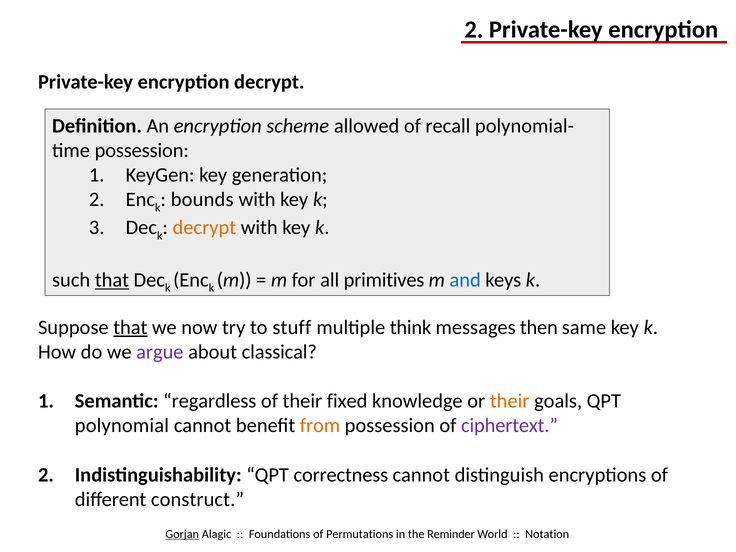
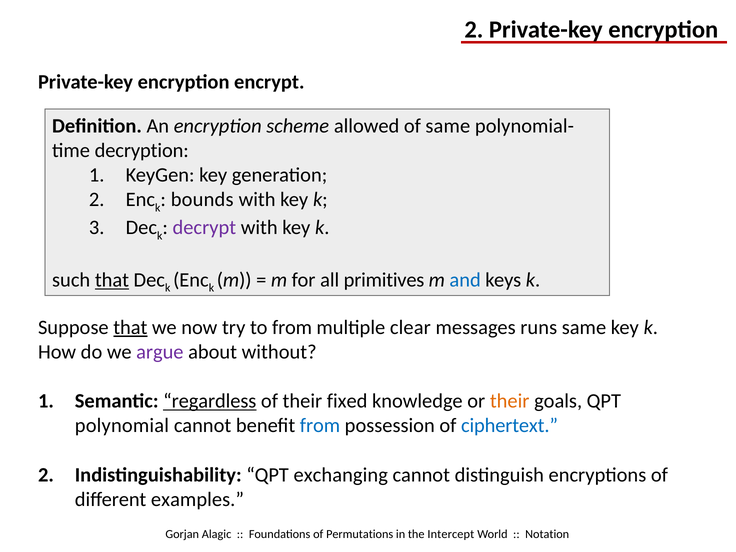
encryption decrypt: decrypt -> encrypt
of recall: recall -> same
possession at (142, 151): possession -> decryption
decrypt at (204, 228) colour: orange -> purple
to stuff: stuff -> from
think: think -> clear
then: then -> runs
classical: classical -> without
regardless underline: none -> present
from at (320, 426) colour: orange -> blue
ciphertext colour: purple -> blue
correctness: correctness -> exchanging
construct: construct -> examples
Gorjan underline: present -> none
Reminder: Reminder -> Intercept
